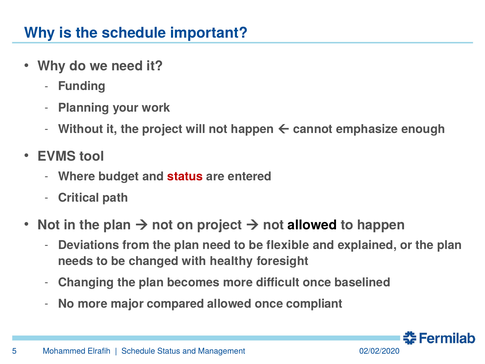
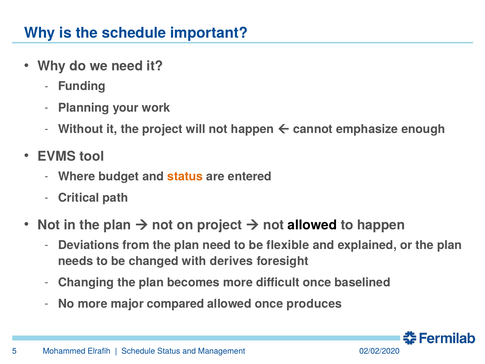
status at (185, 176) colour: red -> orange
healthy: healthy -> derives
compliant: compliant -> produces
